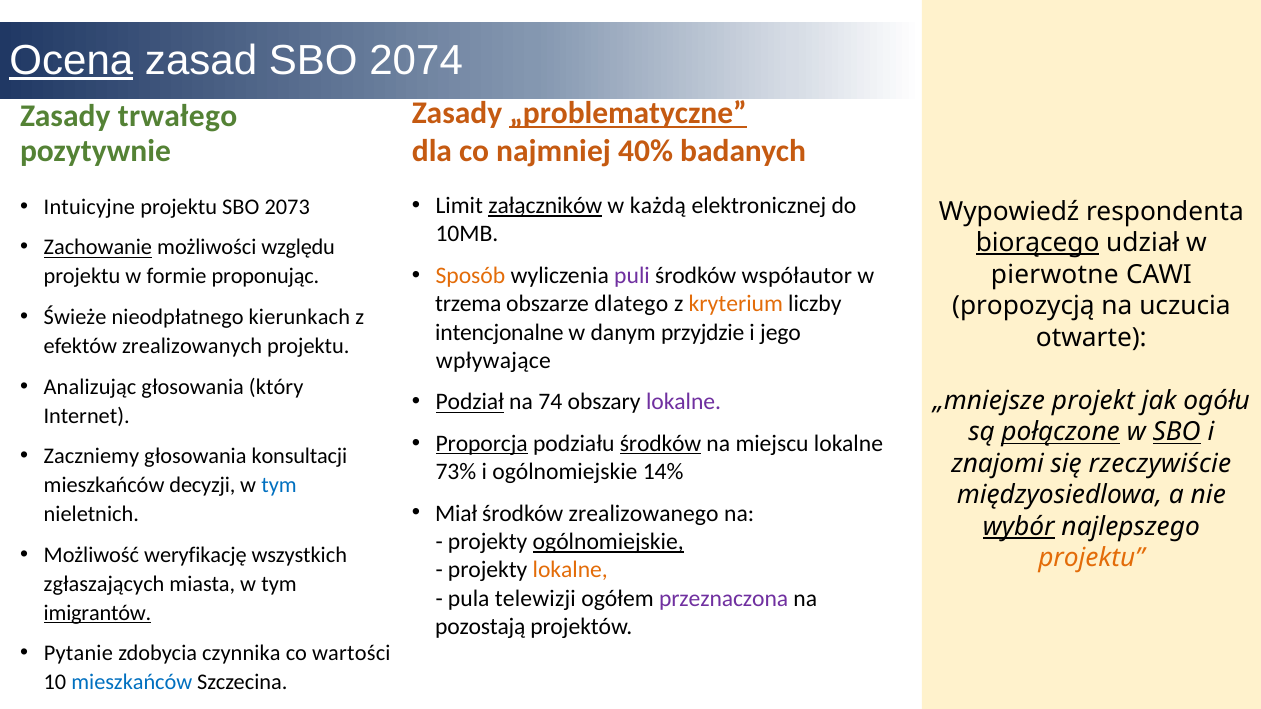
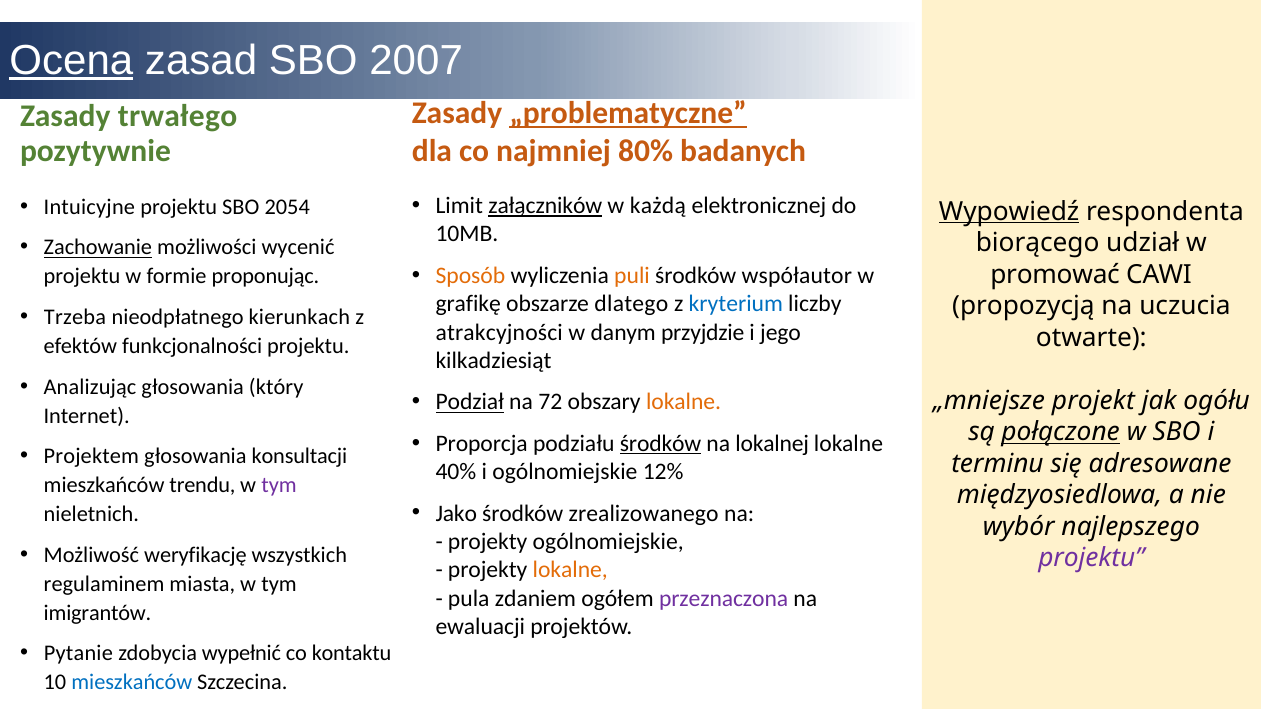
2074: 2074 -> 2007
40%: 40% -> 80%
2073: 2073 -> 2054
Wypowiedź underline: none -> present
biorącego underline: present -> none
względu: względu -> wycenić
puli colour: purple -> orange
pierwotne: pierwotne -> promować
trzema: trzema -> grafikę
kryterium colour: orange -> blue
Świeże: Świeże -> Trzeba
intencjonalne: intencjonalne -> atrakcyjności
zrealizowanych: zrealizowanych -> funkcjonalności
wpływające: wpływające -> kilkadziesiąt
74: 74 -> 72
lokalne at (684, 402) colour: purple -> orange
SBO at (1177, 432) underline: present -> none
Proporcja underline: present -> none
miejscu: miejscu -> lokalnej
Zaczniemy: Zaczniemy -> Projektem
znajomi: znajomi -> terminu
rzeczywiście: rzeczywiście -> adresowane
73%: 73% -> 40%
14%: 14% -> 12%
decyzji: decyzji -> trendu
tym at (279, 486) colour: blue -> purple
Miał: Miał -> Jako
wybór underline: present -> none
ogólnomiejskie at (608, 542) underline: present -> none
projektu at (1091, 558) colour: orange -> purple
zgłaszających: zgłaszających -> regulaminem
telewizji: telewizji -> zdaniem
imigrantów underline: present -> none
pozostają: pozostają -> ewaluacji
czynnika: czynnika -> wypełnić
wartości: wartości -> kontaktu
